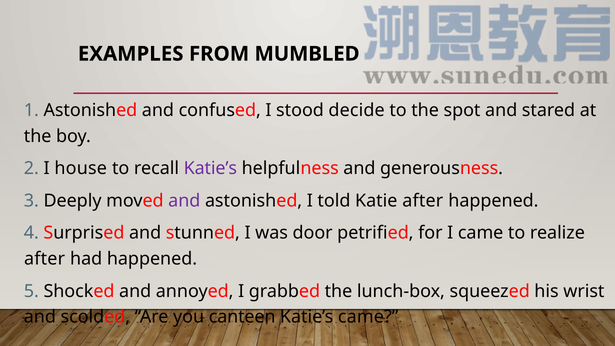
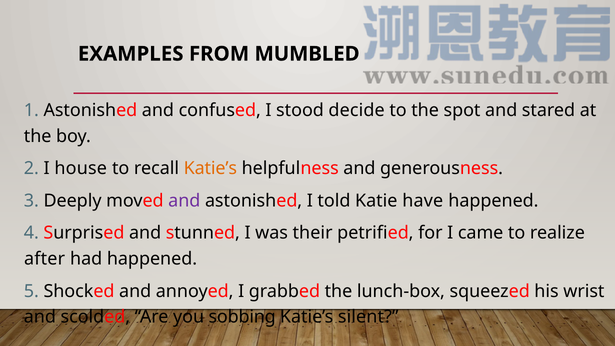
Katie’s at (210, 168) colour: purple -> orange
Katie after: after -> have
door: door -> their
canteen: canteen -> sobbing
Katie’s came: came -> silent
